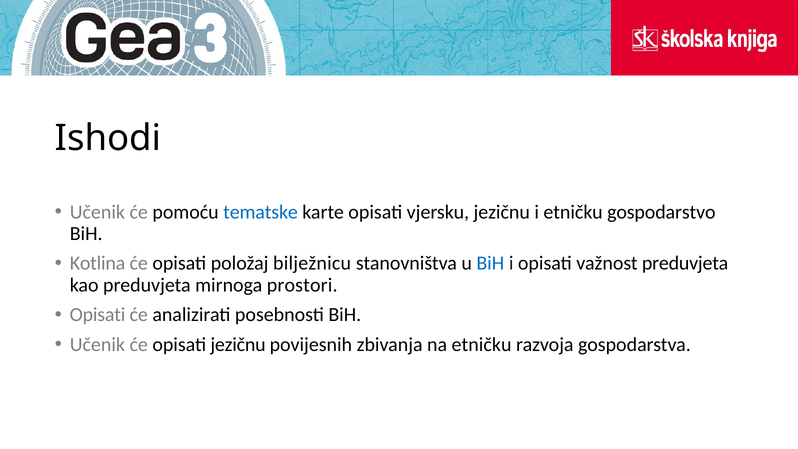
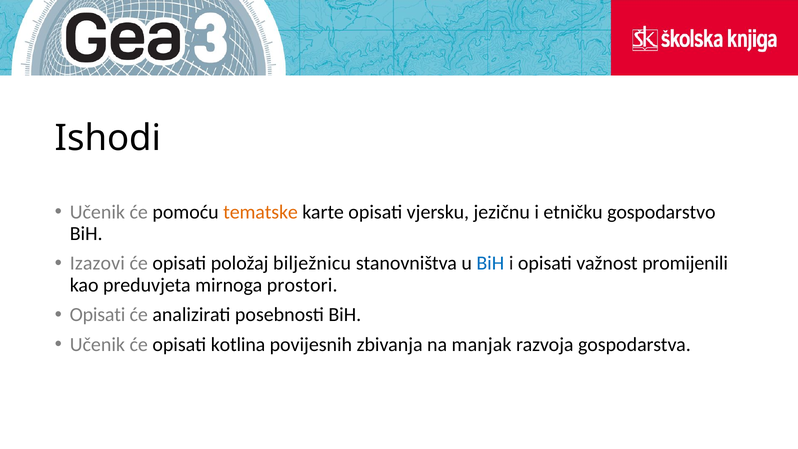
tematske colour: blue -> orange
Kotlina: Kotlina -> Izazovi
važnost preduvjeta: preduvjeta -> promijenili
opisati jezičnu: jezičnu -> kotlina
na etničku: etničku -> manjak
